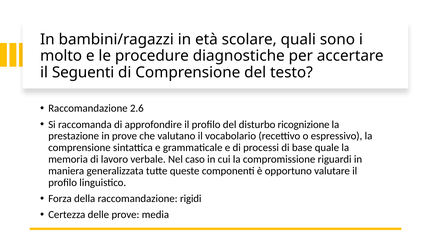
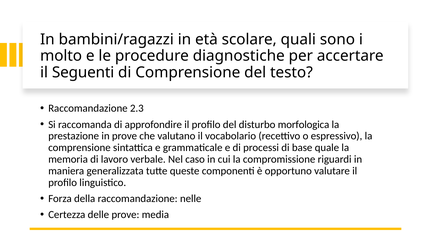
2.6: 2.6 -> 2.3
ricognizione: ricognizione -> morfologica
rigidi: rigidi -> nelle
